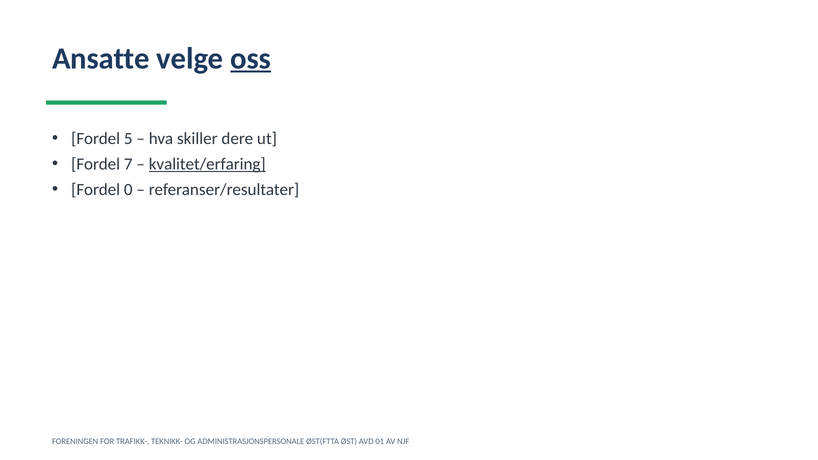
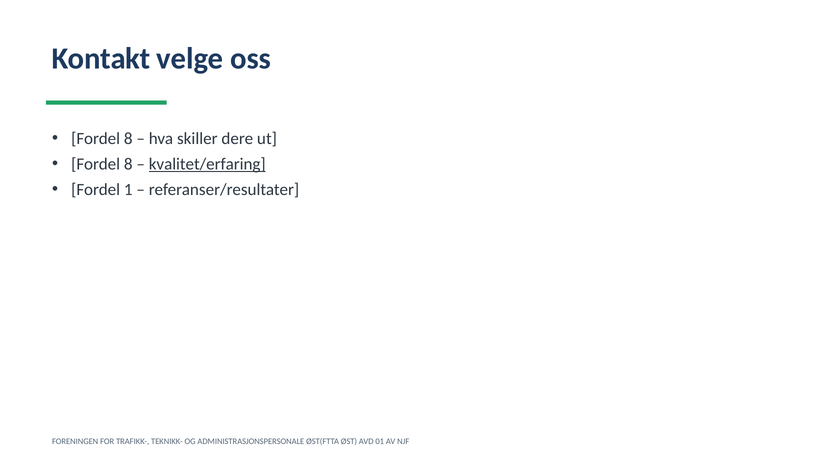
Ansatte: Ansatte -> Kontakt
oss underline: present -> none
5 at (128, 139): 5 -> 8
7 at (128, 164): 7 -> 8
0: 0 -> 1
